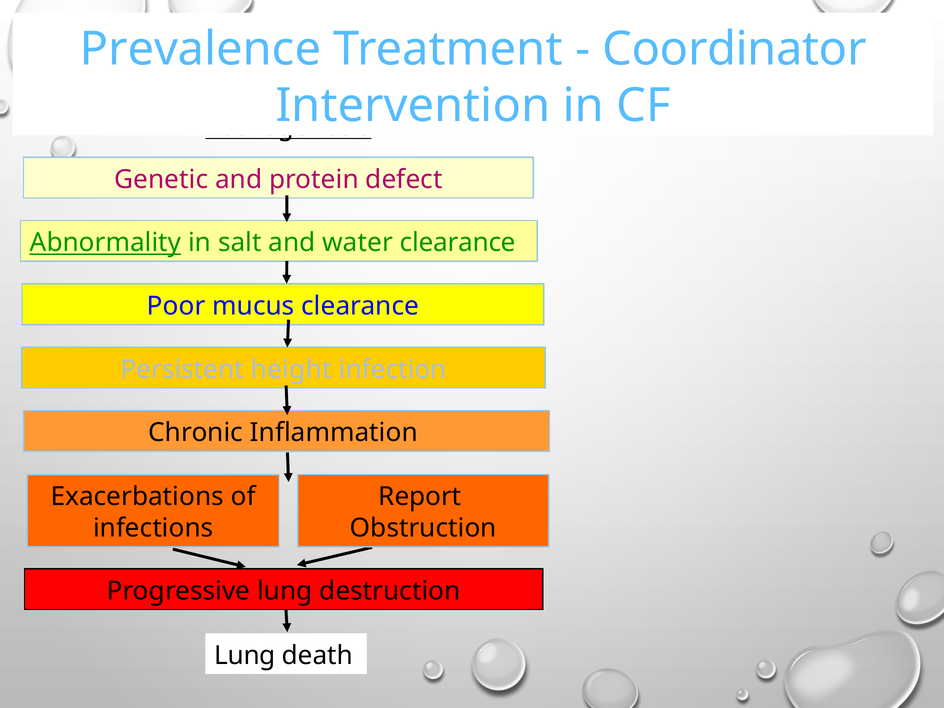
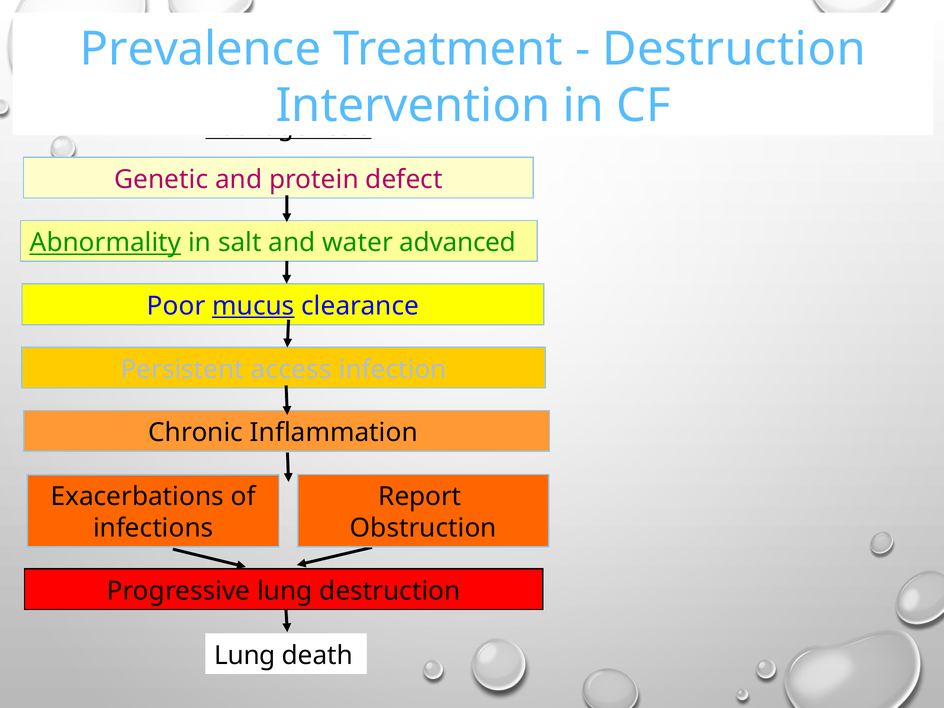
Coordinator at (734, 49): Coordinator -> Destruction
water clearance: clearance -> advanced
mucus underline: none -> present
height: height -> access
